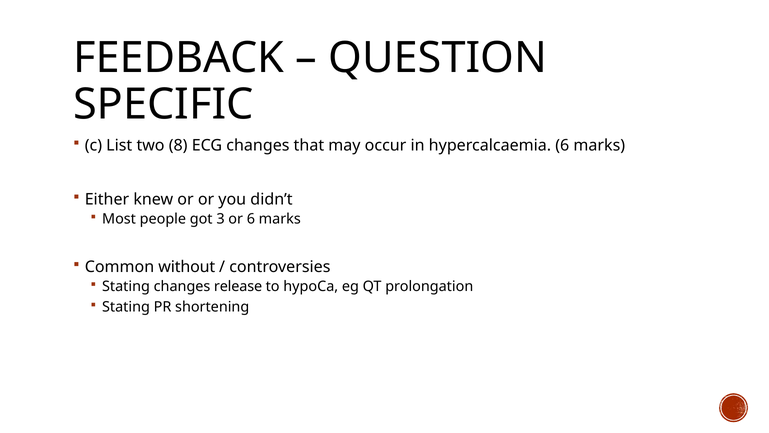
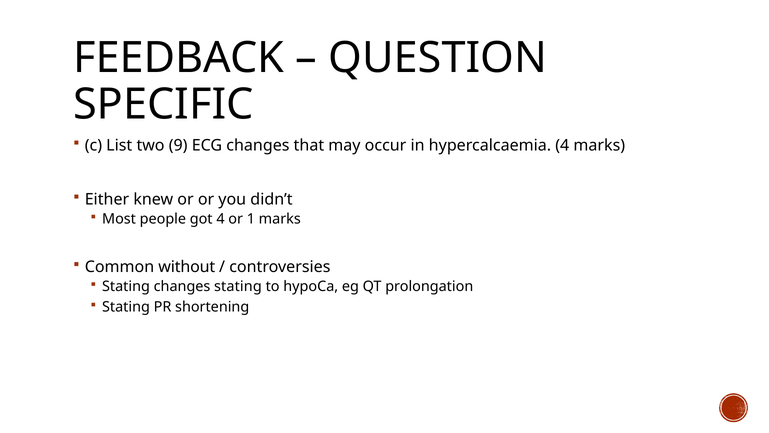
8: 8 -> 9
hypercalcaemia 6: 6 -> 4
got 3: 3 -> 4
or 6: 6 -> 1
changes release: release -> stating
